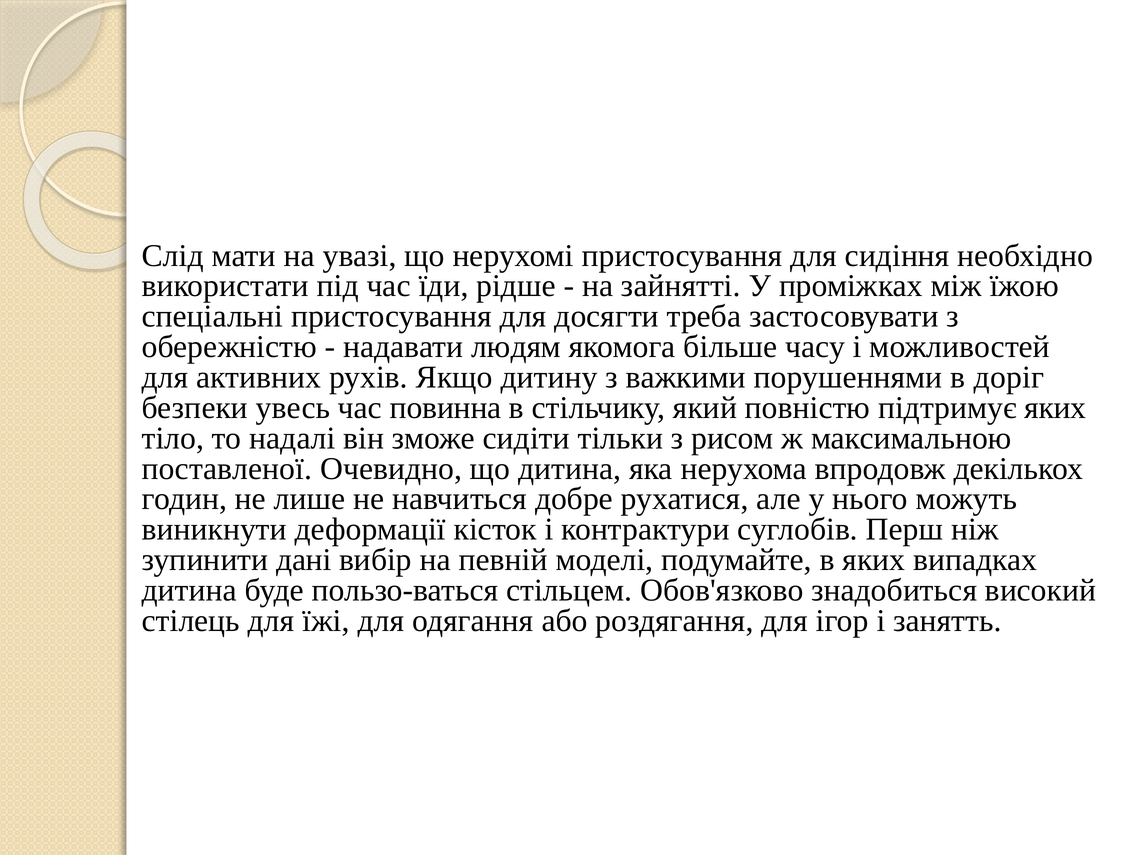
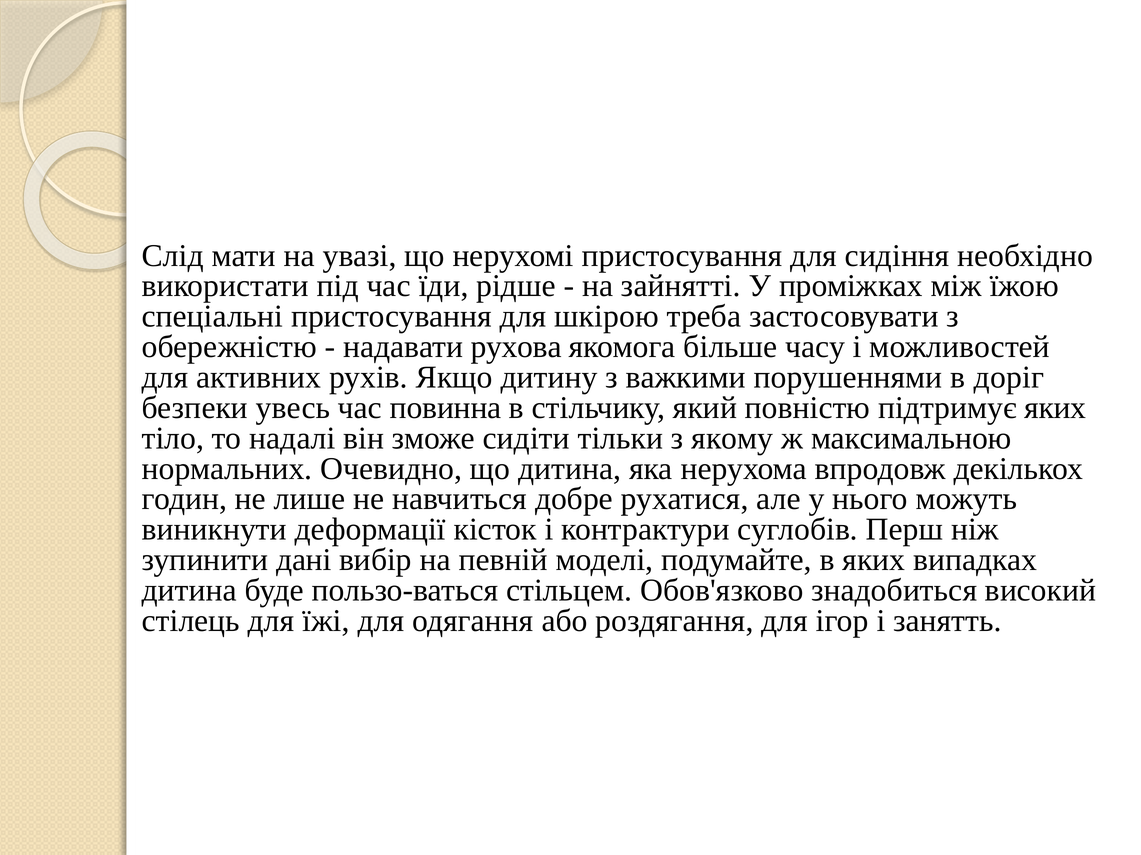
досягти: досягти -> шкірою
людям: людям -> рухова
рисом: рисом -> якому
поставленої: поставленої -> нормальних
